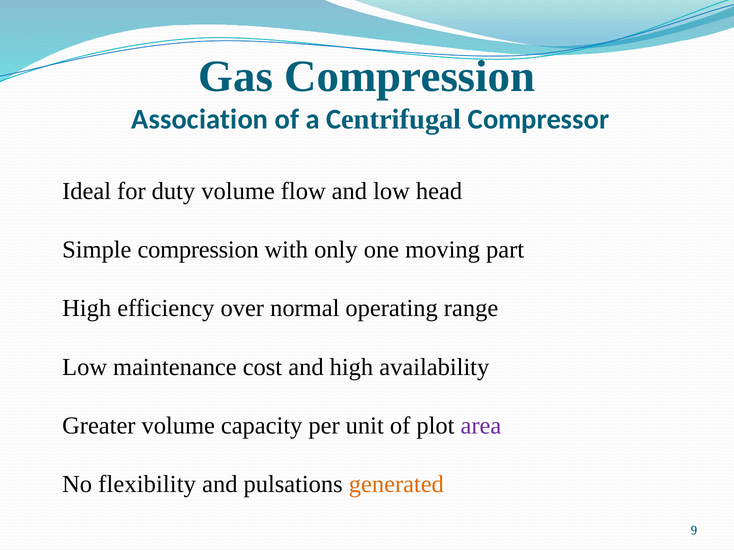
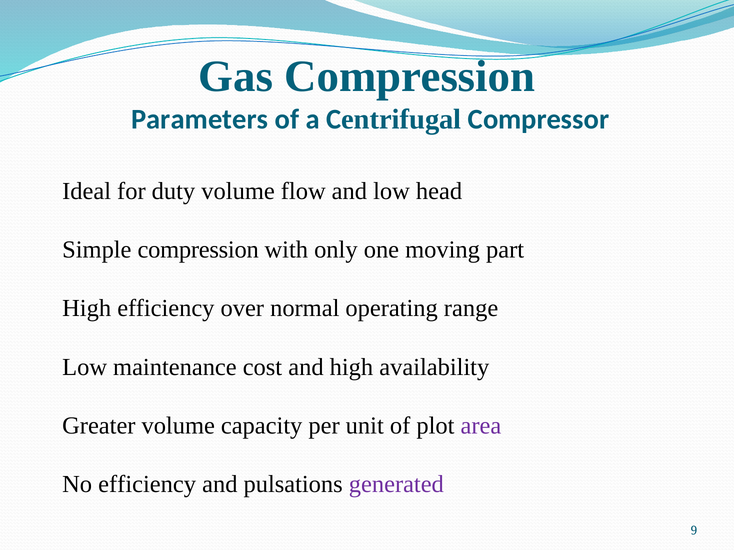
Association: Association -> Parameters
No flexibility: flexibility -> efficiency
generated colour: orange -> purple
